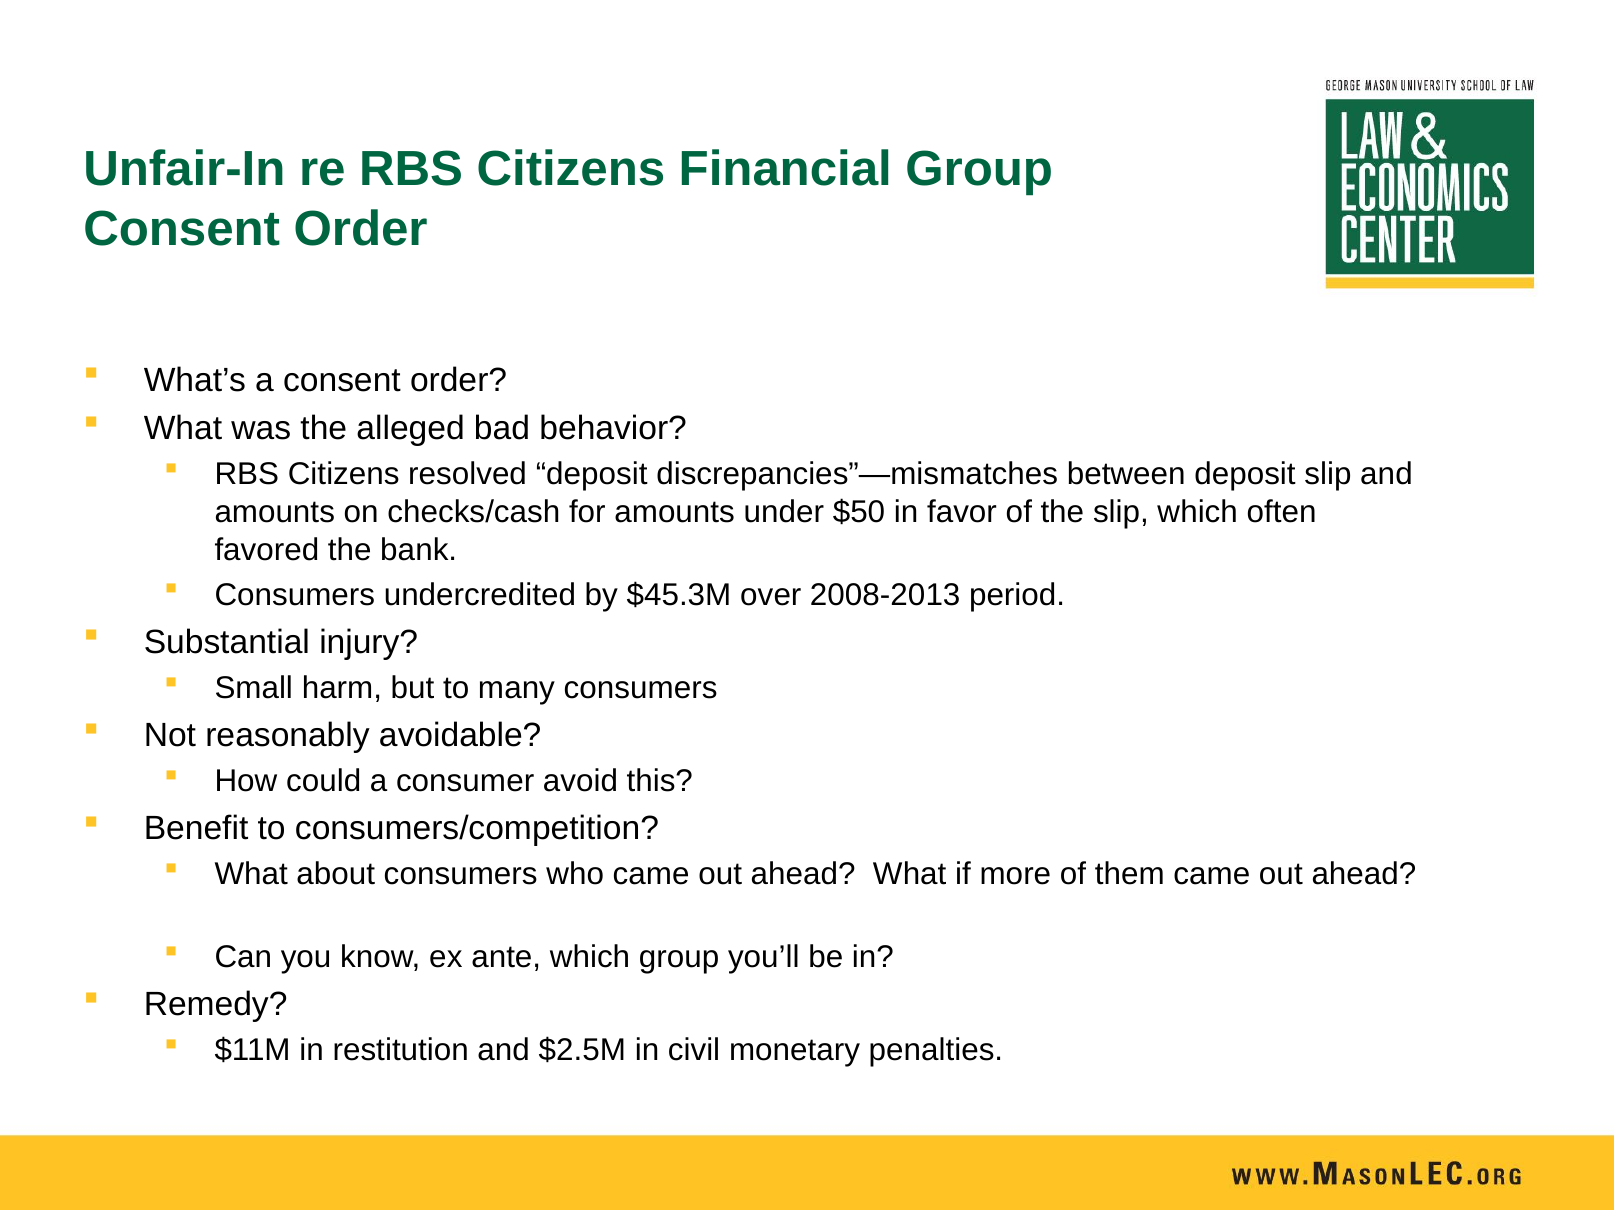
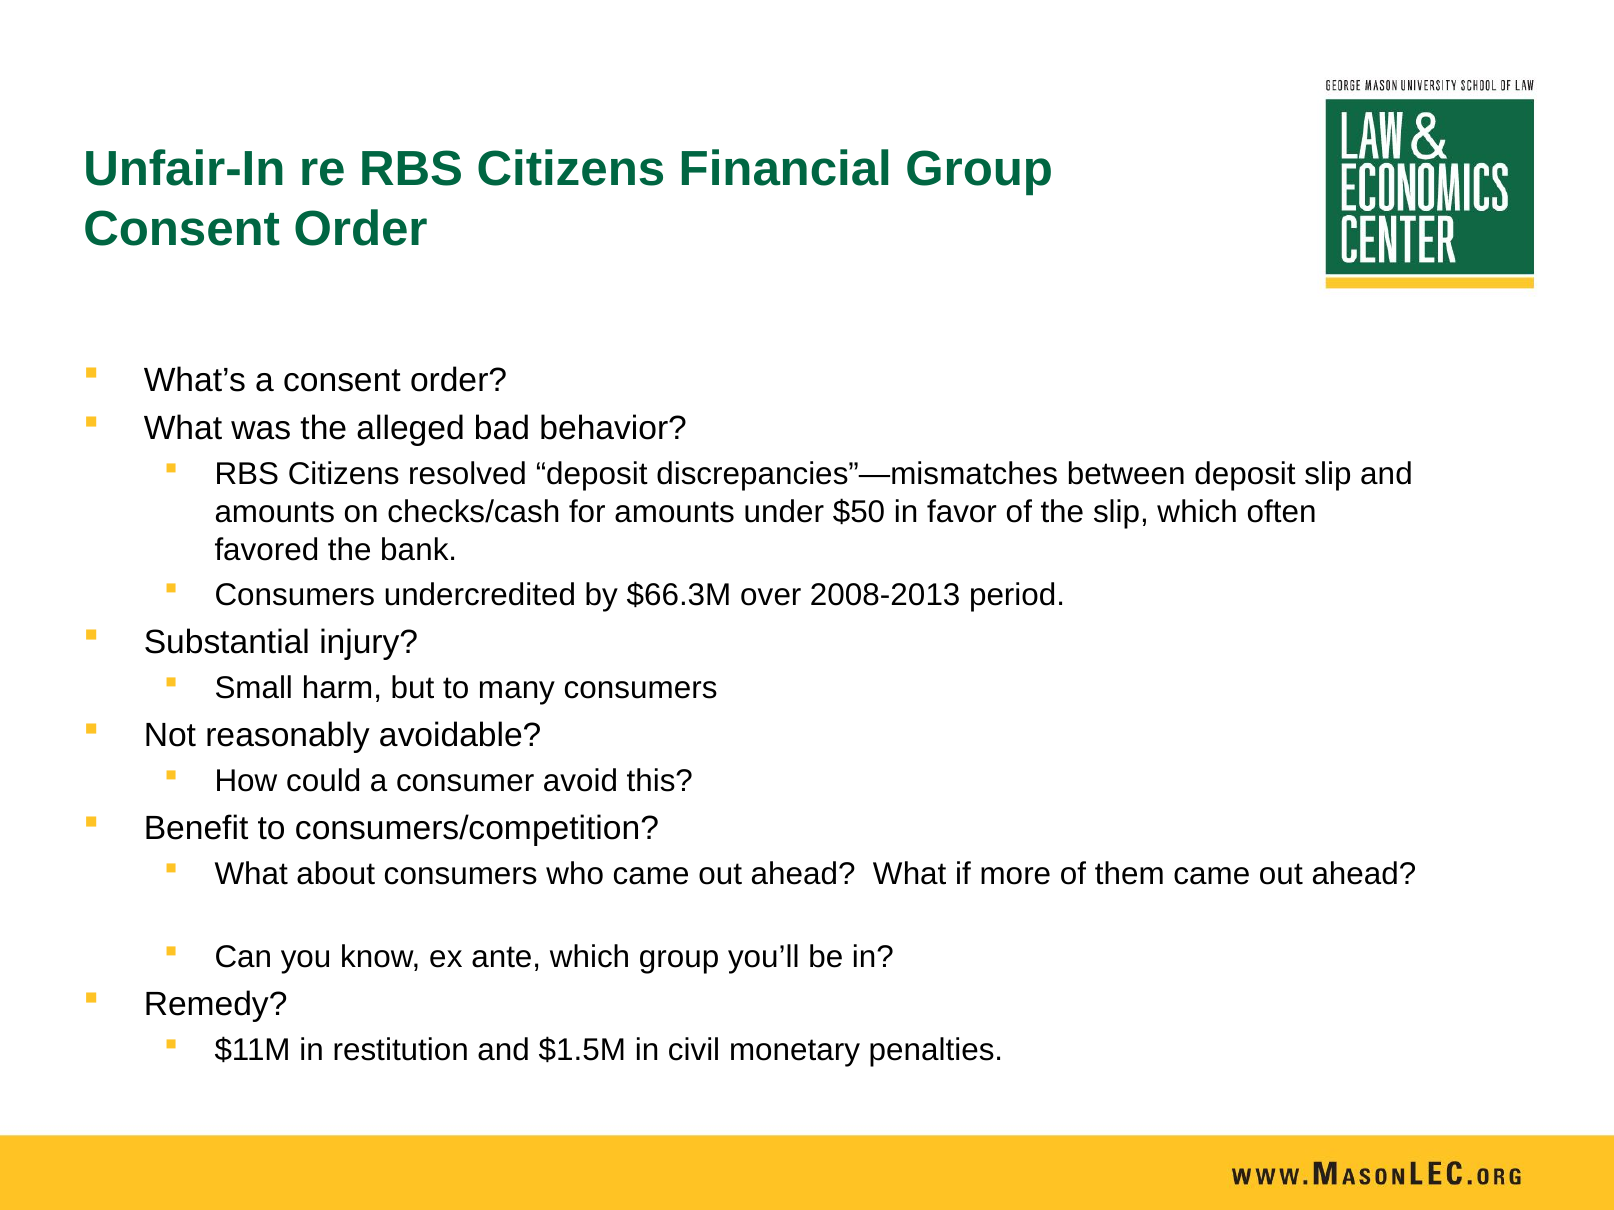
$45.3M: $45.3M -> $66.3M
$2.5M: $2.5M -> $1.5M
